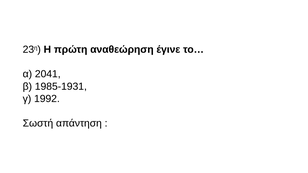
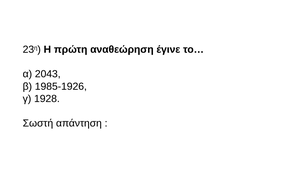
2041: 2041 -> 2043
1985-1931: 1985-1931 -> 1985-1926
1992: 1992 -> 1928
